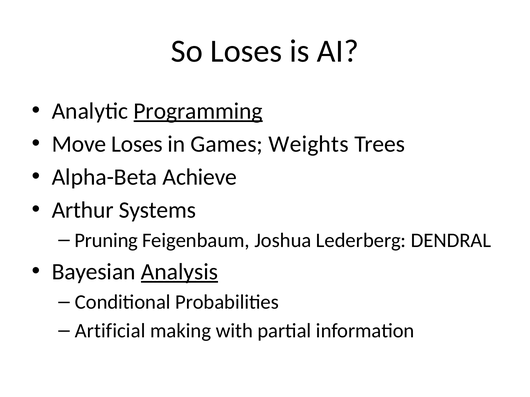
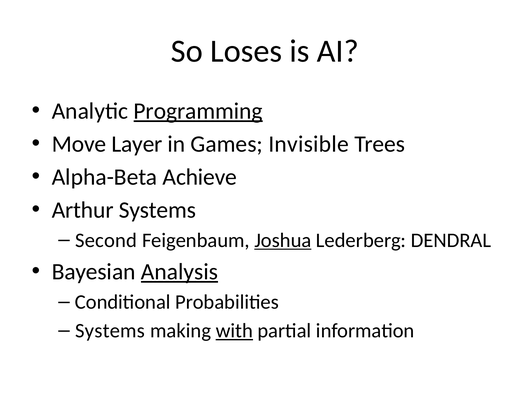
Move Loses: Loses -> Layer
Weights: Weights -> Invisible
Pruning: Pruning -> Second
Joshua underline: none -> present
Artificial at (110, 331): Artificial -> Systems
with underline: none -> present
